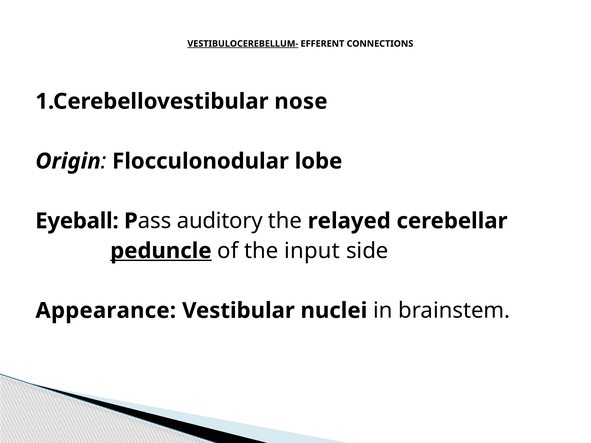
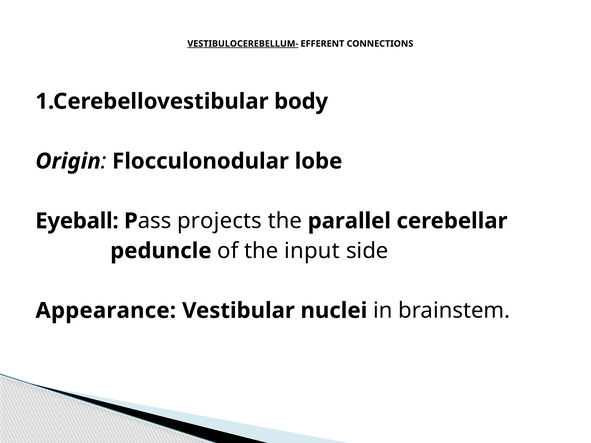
nose: nose -> body
auditory: auditory -> projects
relayed: relayed -> parallel
peduncle underline: present -> none
